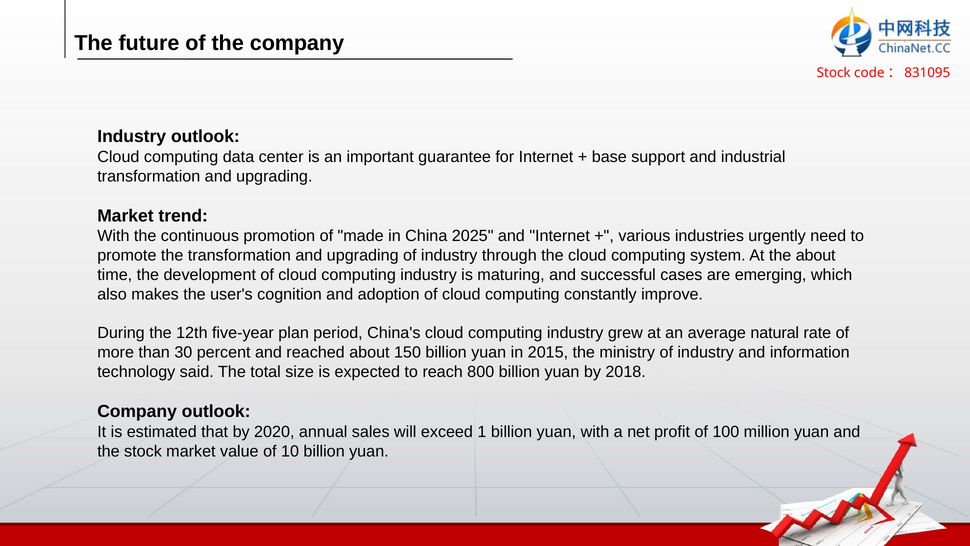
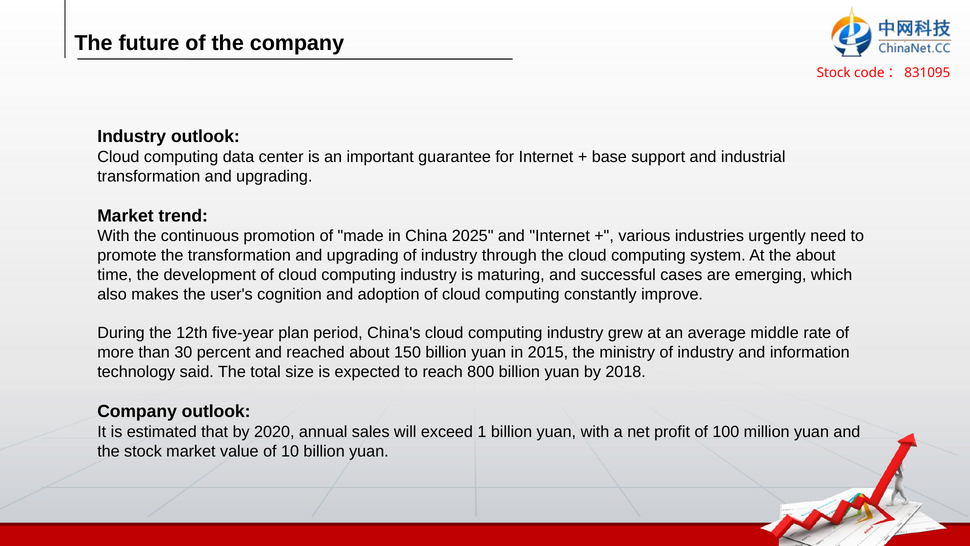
natural: natural -> middle
